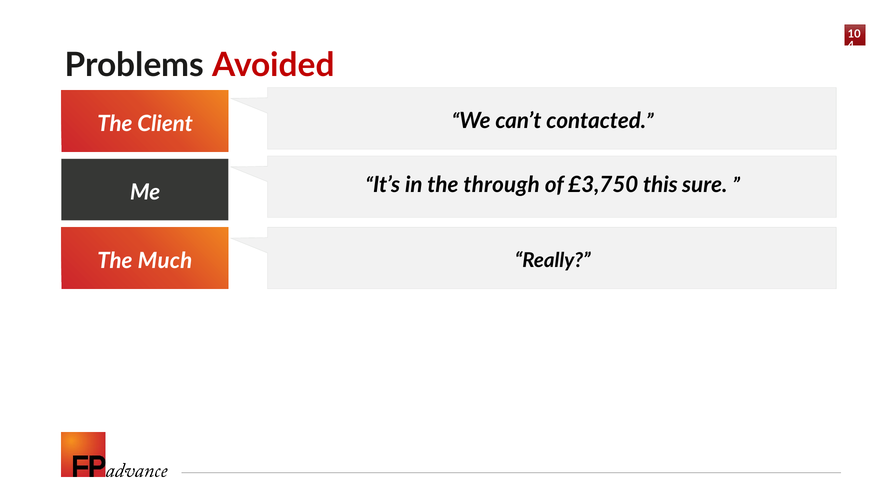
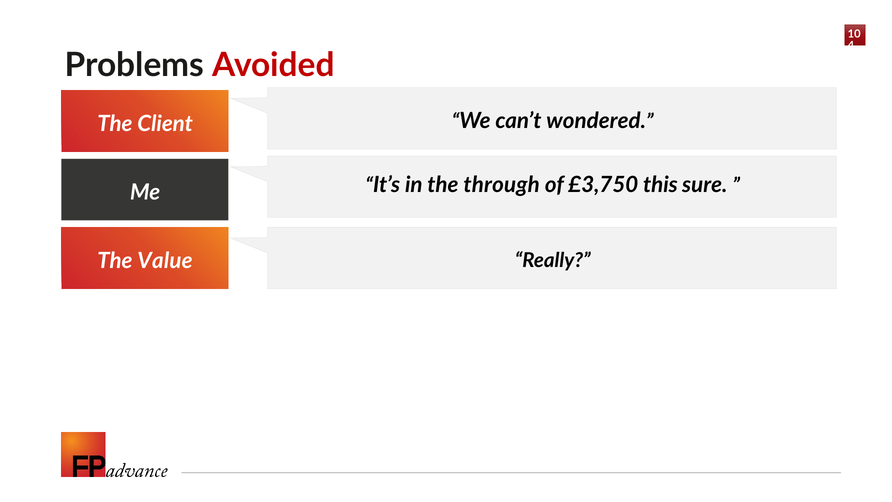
contacted: contacted -> wondered
Much: Much -> Value
